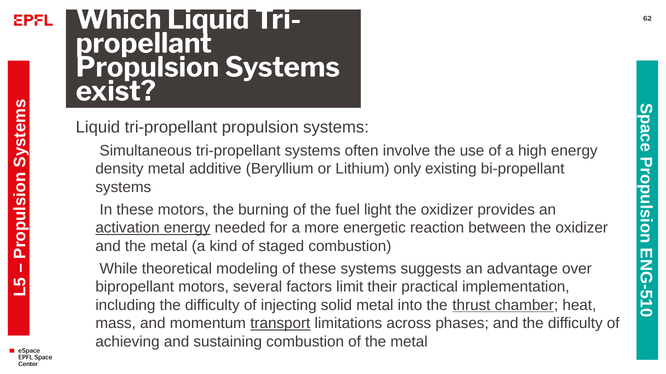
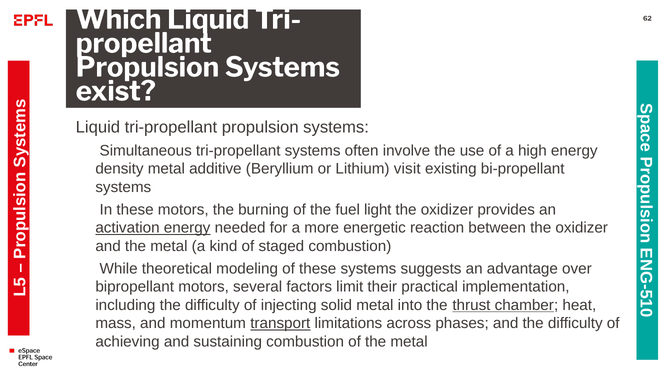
only: only -> visit
